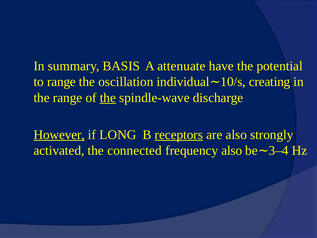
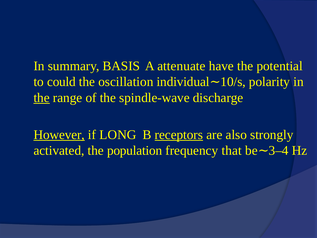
to range: range -> could
creating: creating -> polarity
the at (42, 98) underline: none -> present
the at (108, 98) underline: present -> none
connected: connected -> population
frequency also: also -> that
